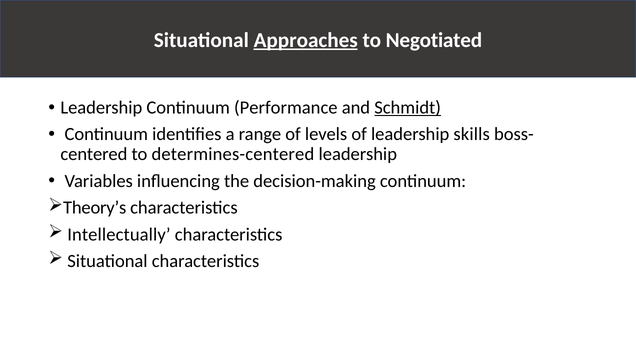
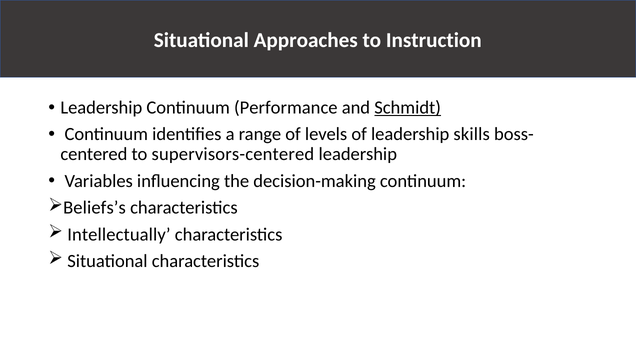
Approaches underline: present -> none
Negotiated: Negotiated -> Instruction
determines-centered: determines-centered -> supervisors-centered
Theory’s: Theory’s -> Beliefs’s
